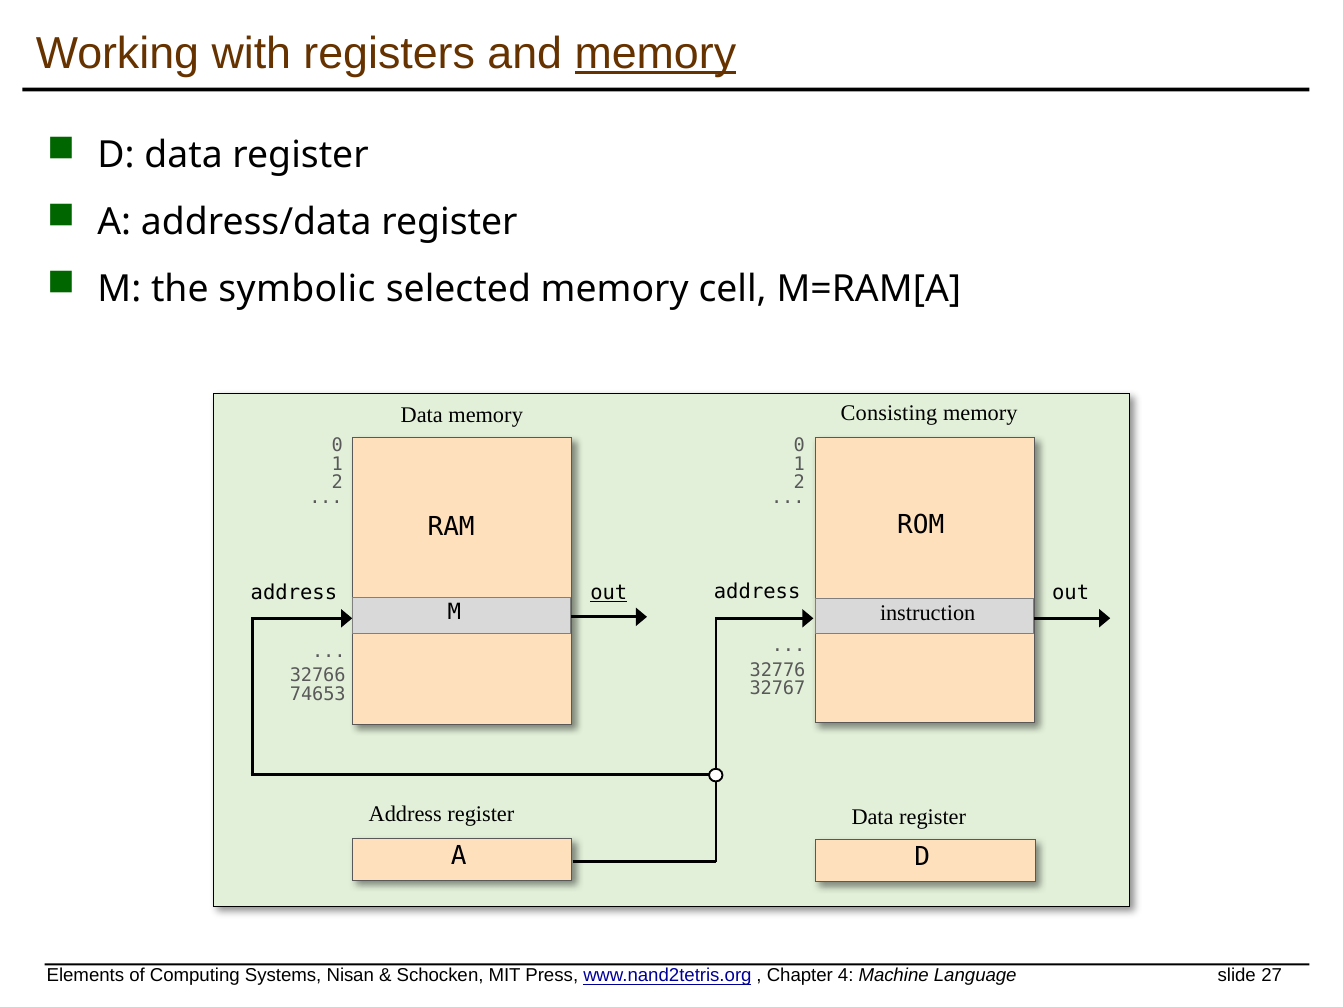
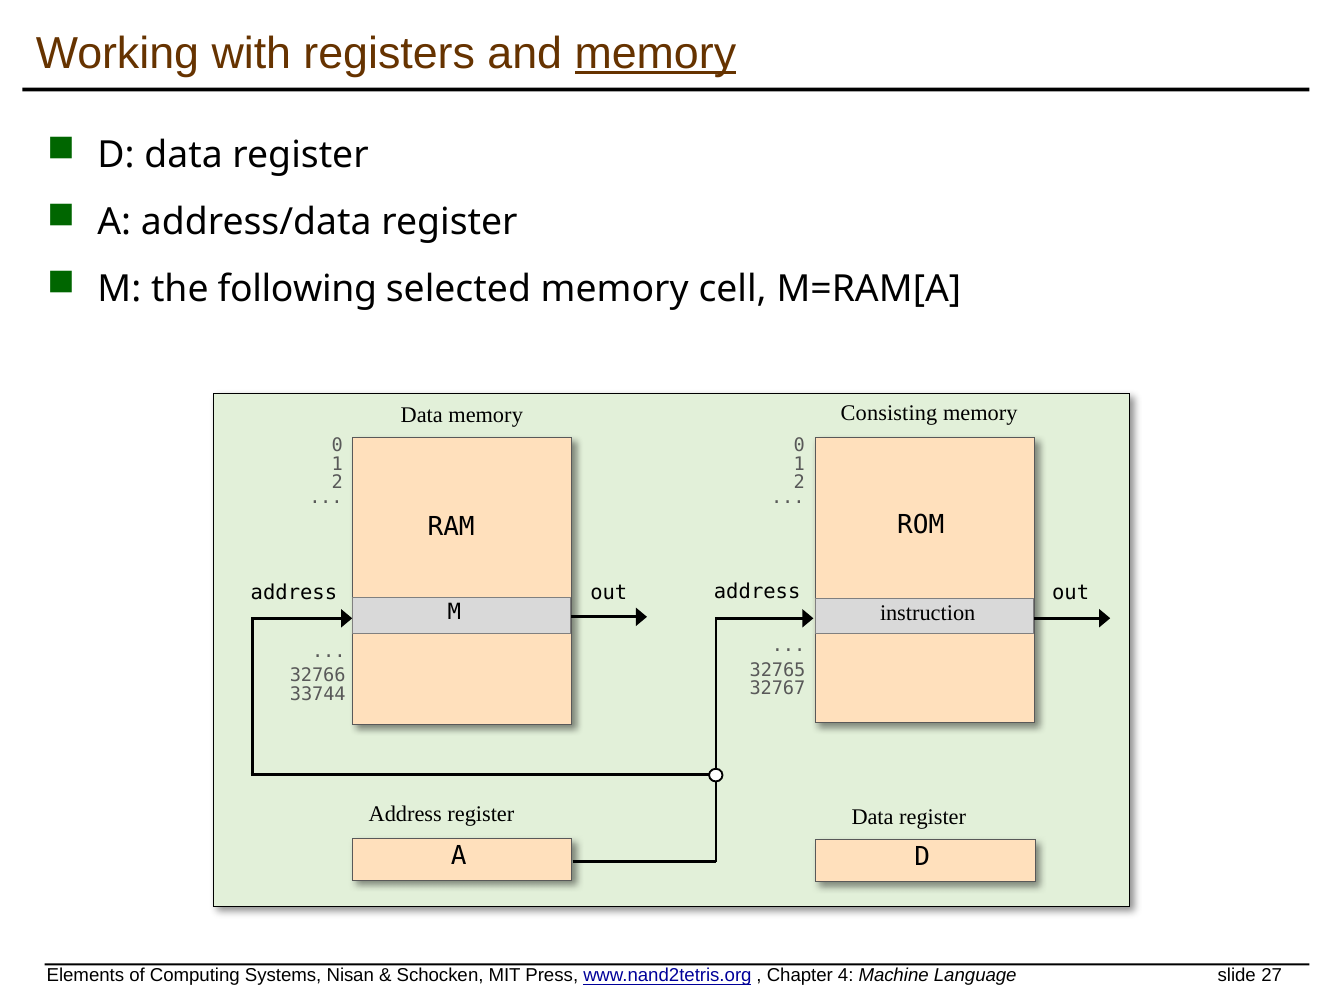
symbolic: symbolic -> following
out at (609, 593) underline: present -> none
32776: 32776 -> 32765
74653: 74653 -> 33744
